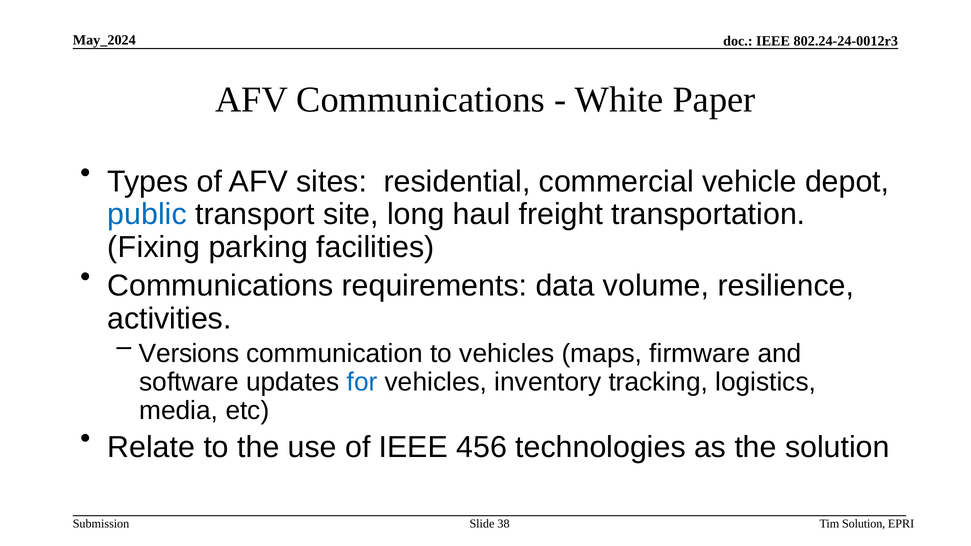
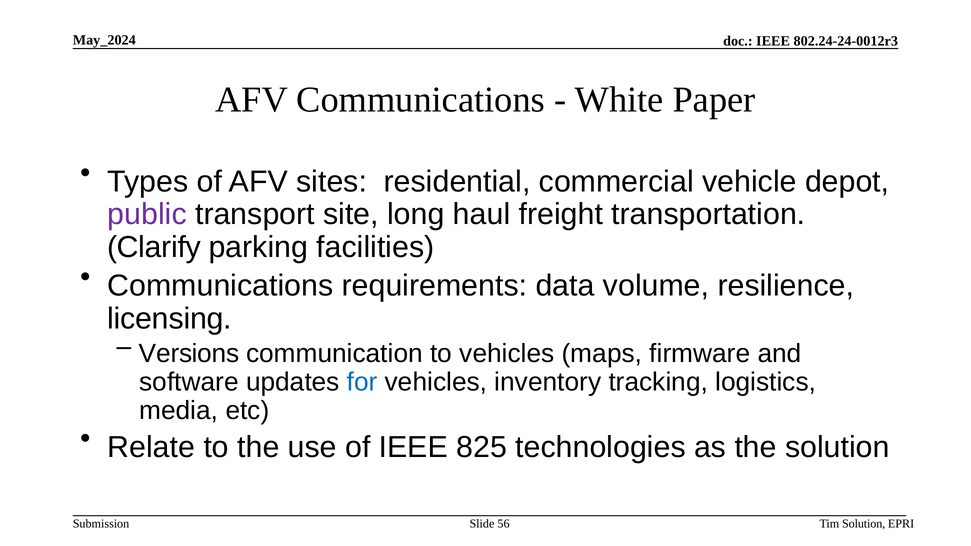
public colour: blue -> purple
Fixing: Fixing -> Clarify
activities: activities -> licensing
456: 456 -> 825
38: 38 -> 56
